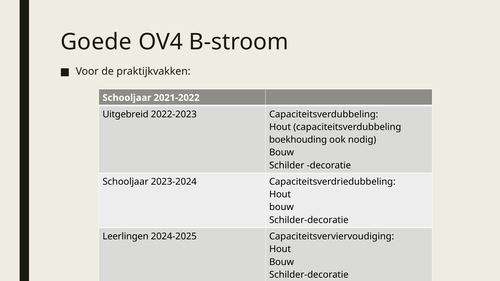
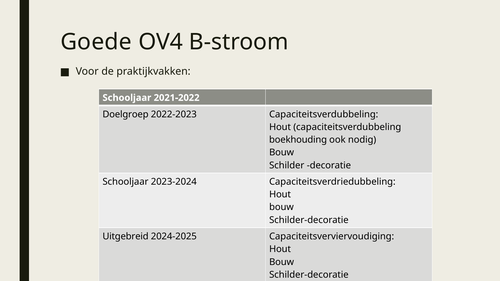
Uitgebreid: Uitgebreid -> Doelgroep
Leerlingen: Leerlingen -> Uitgebreid
